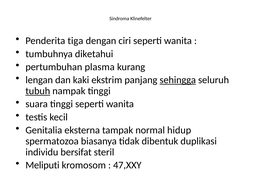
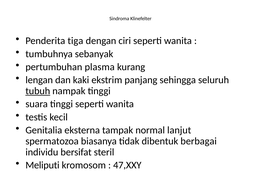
diketahui: diketahui -> sebanyak
sehingga underline: present -> none
hidup: hidup -> lanjut
duplikasi: duplikasi -> berbagai
